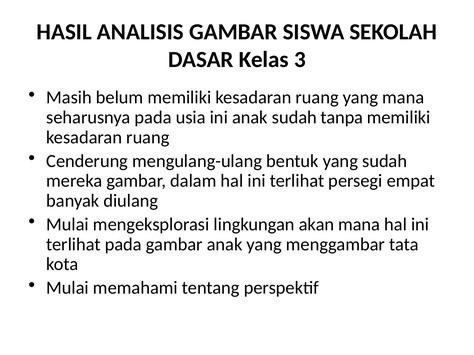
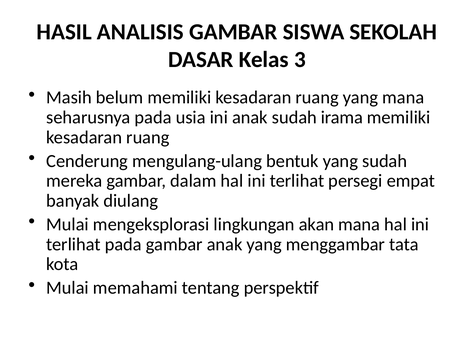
tanpa: tanpa -> irama
